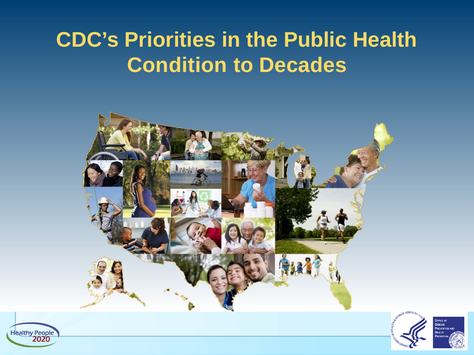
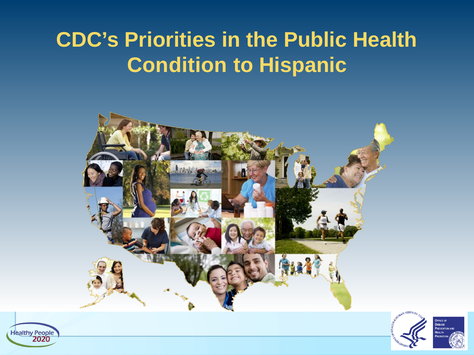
Decades: Decades -> Hispanic
